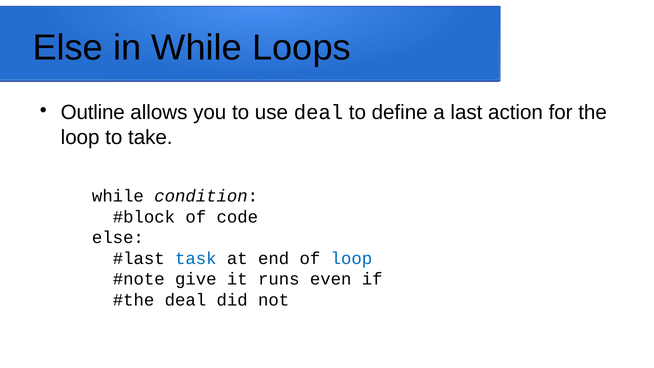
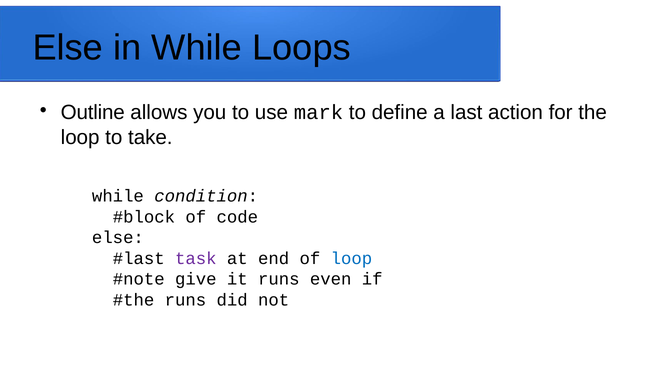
use deal: deal -> mark
task colour: blue -> purple
deal at (185, 300): deal -> runs
